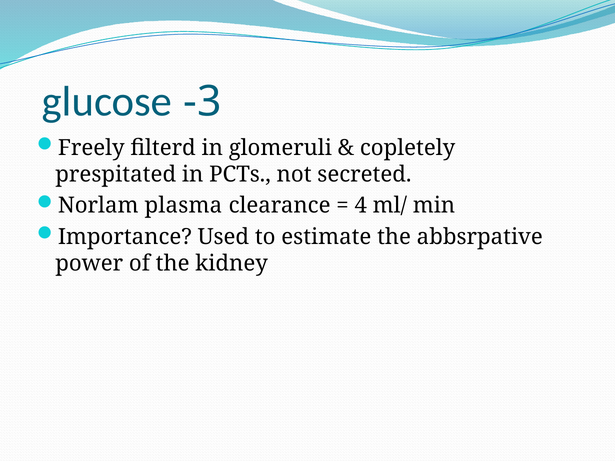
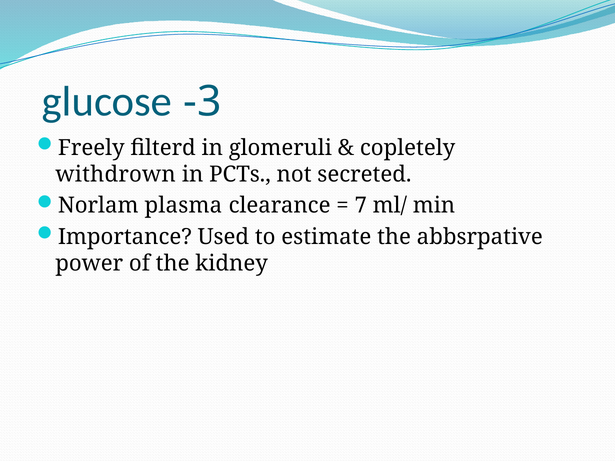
prespitated: prespitated -> withdrown
4: 4 -> 7
